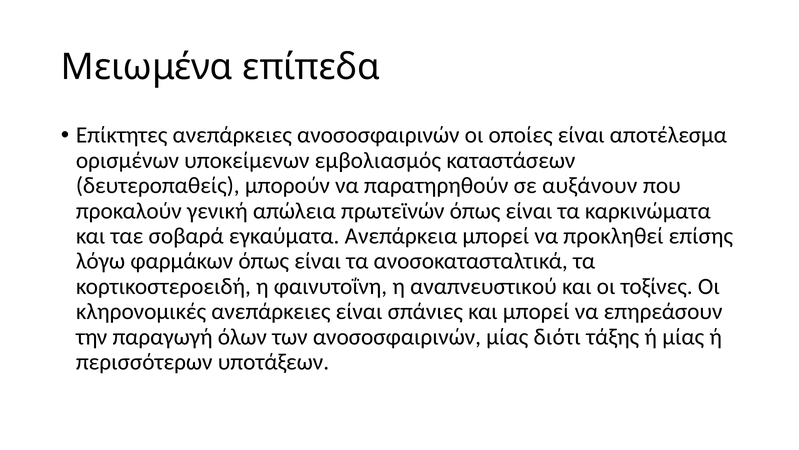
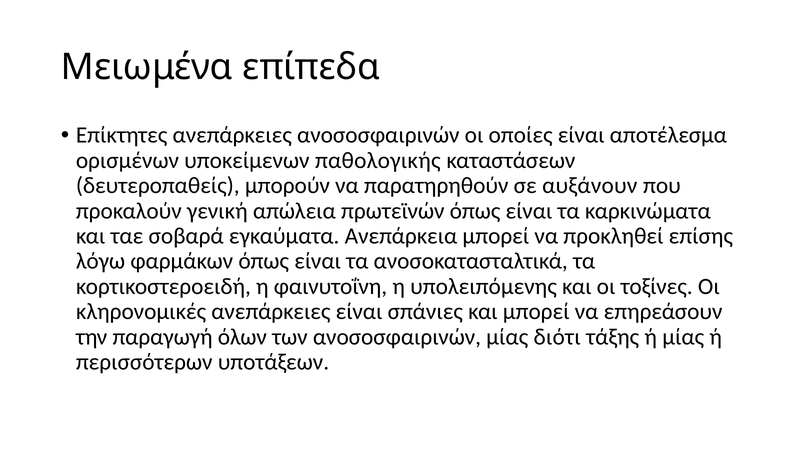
εμβολιασμός: εμβολιασμός -> παθολογικής
αναπνευστικού: αναπνευστικού -> υπολειπόμενης
